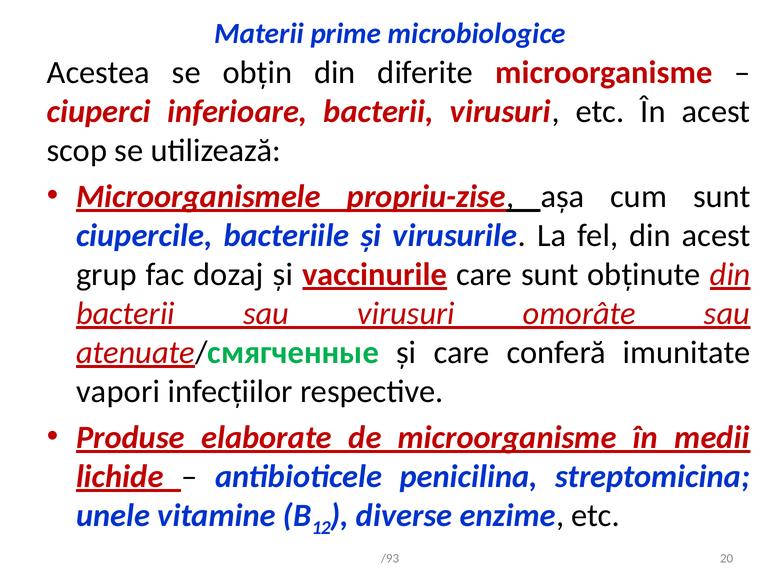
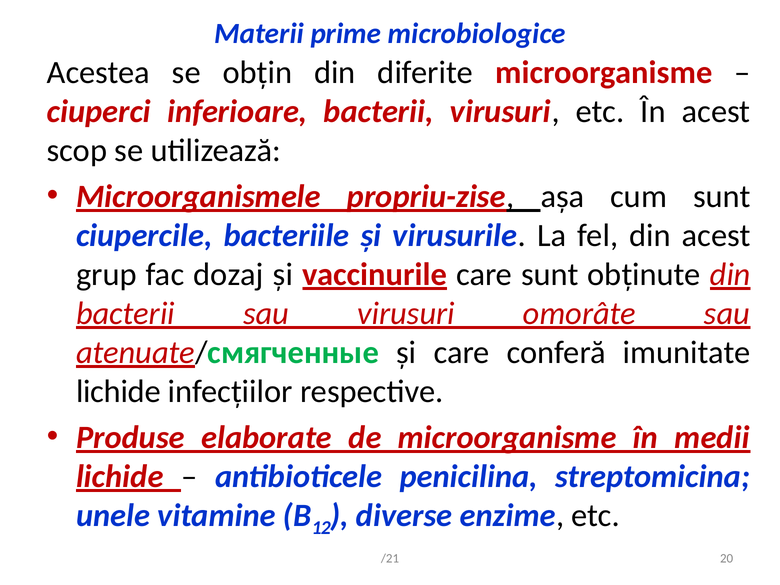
vapori at (118, 391): vapori -> lichide
/93: /93 -> /21
